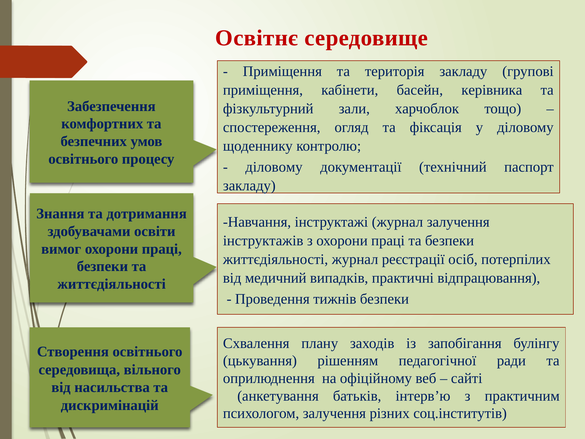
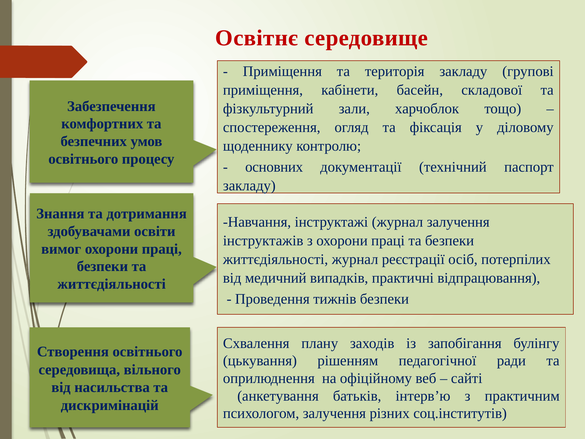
керівника: керівника -> складової
діловому at (274, 167): діловому -> основних
